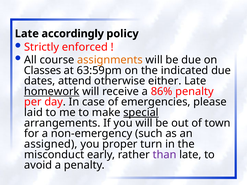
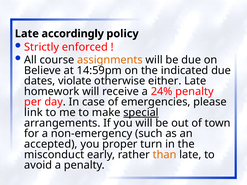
Classes: Classes -> Believe
63:59pm: 63:59pm -> 14:59pm
attend: attend -> violate
homework underline: present -> none
86%: 86% -> 24%
laid: laid -> link
assigned: assigned -> accepted
than colour: purple -> orange
